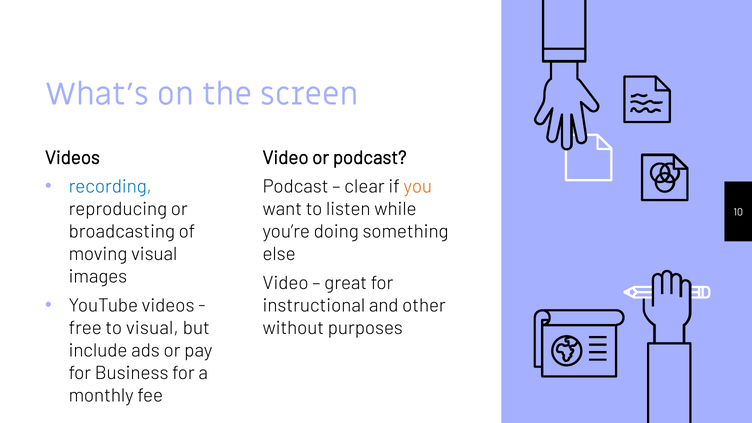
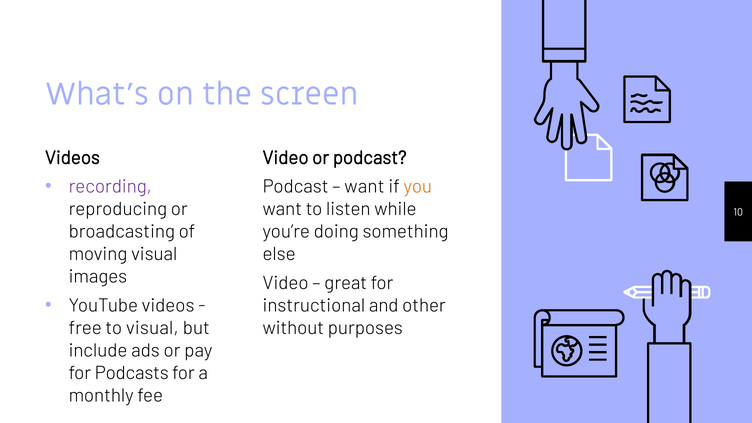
recording colour: blue -> purple
clear at (365, 186): clear -> want
Business: Business -> Podcasts
